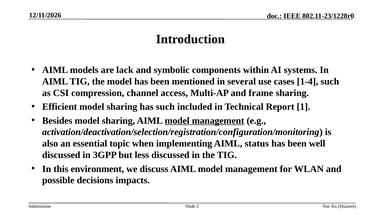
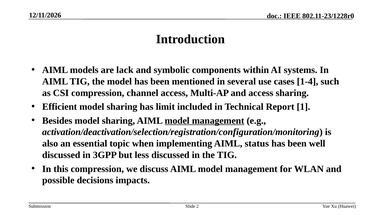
and frame: frame -> access
has such: such -> limit
this environment: environment -> compression
